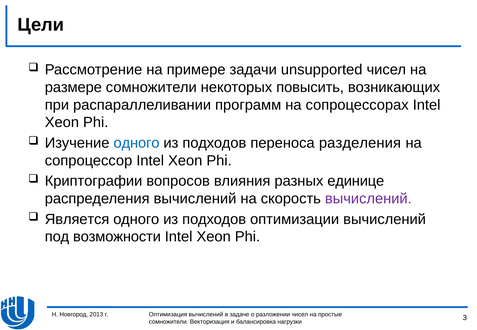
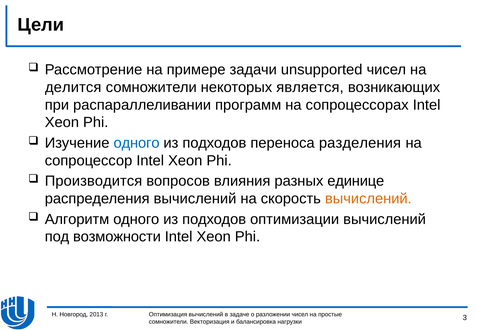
размере: размере -> делится
повысить: повысить -> является
Криптографии: Криптографии -> Производится
вычислений at (368, 199) colour: purple -> orange
Является: Является -> Алгоритм
